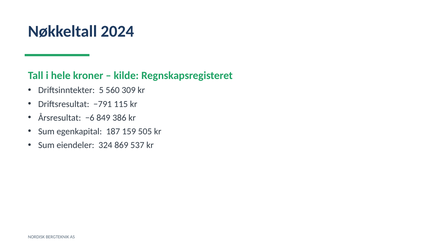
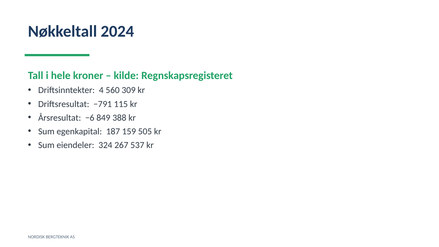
5: 5 -> 4
386: 386 -> 388
869: 869 -> 267
